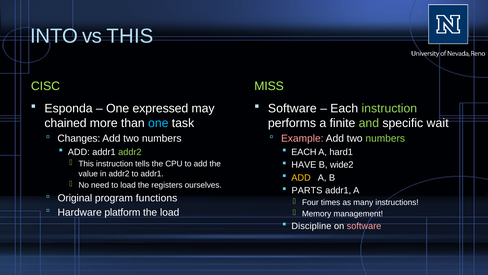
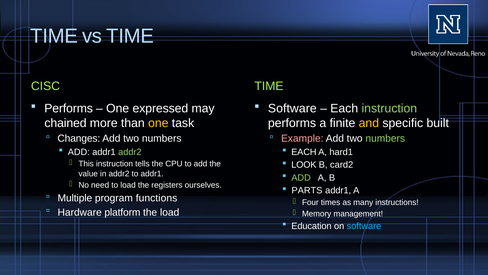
INTO at (54, 36): INTO -> TIME
vs THIS: THIS -> TIME
MISS at (269, 86): MISS -> TIME
Esponda at (69, 108): Esponda -> Performs
one at (158, 123) colour: light blue -> yellow
and colour: light green -> yellow
wait: wait -> built
HAVE: HAVE -> LOOK
wide2: wide2 -> card2
ADD at (301, 177) colour: yellow -> light green
Original: Original -> Multiple
Discipline: Discipline -> Education
software at (364, 226) colour: pink -> light blue
